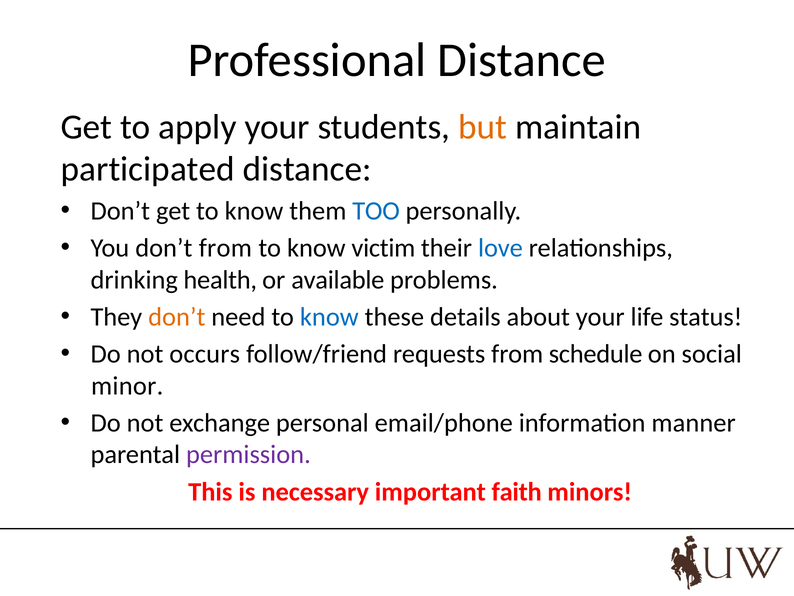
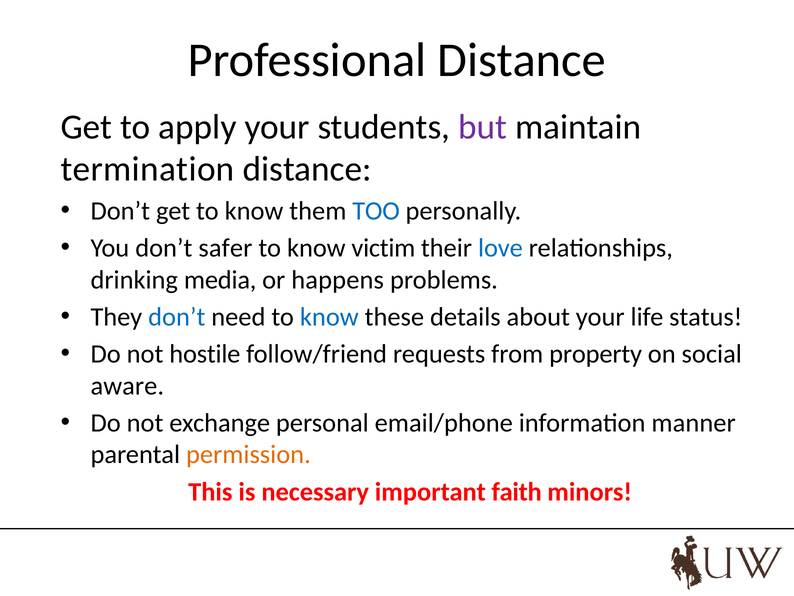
but colour: orange -> purple
participated: participated -> termination
don’t from: from -> safer
health: health -> media
available: available -> happens
don’t at (177, 317) colour: orange -> blue
occurs: occurs -> hostile
schedule: schedule -> property
minor: minor -> aware
permission colour: purple -> orange
